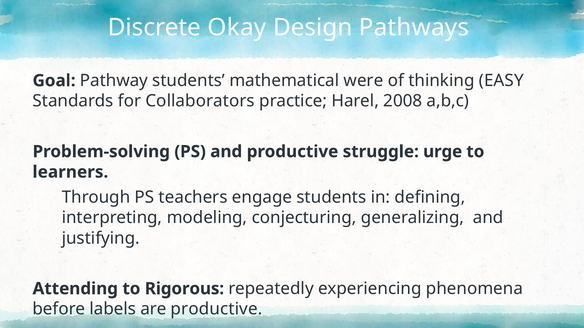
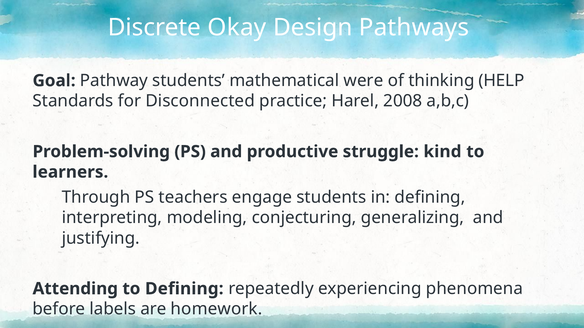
EASY: EASY -> HELP
Collaborators: Collaborators -> Disconnected
urge: urge -> kind
to Rigorous: Rigorous -> Defining
are productive: productive -> homework
